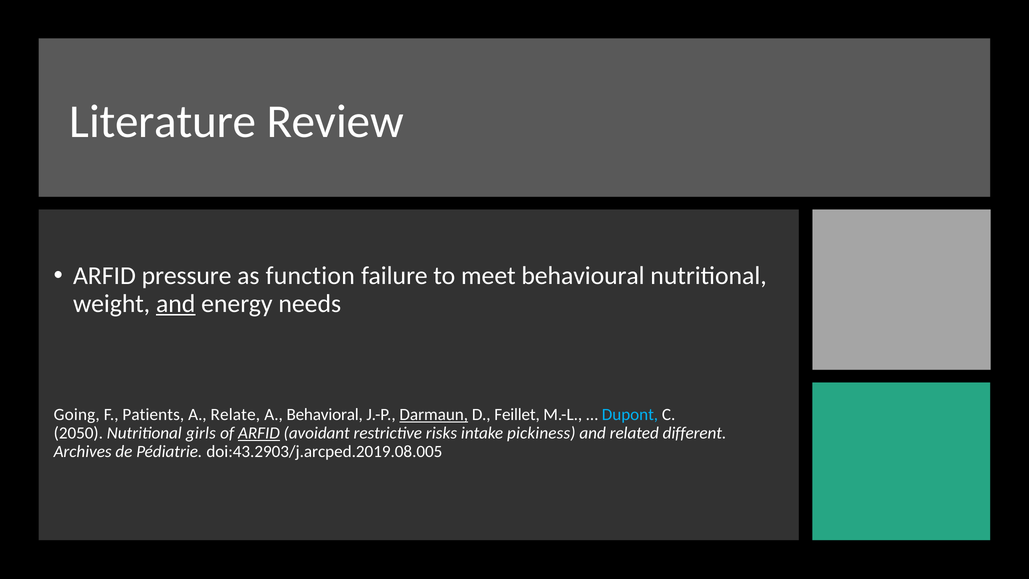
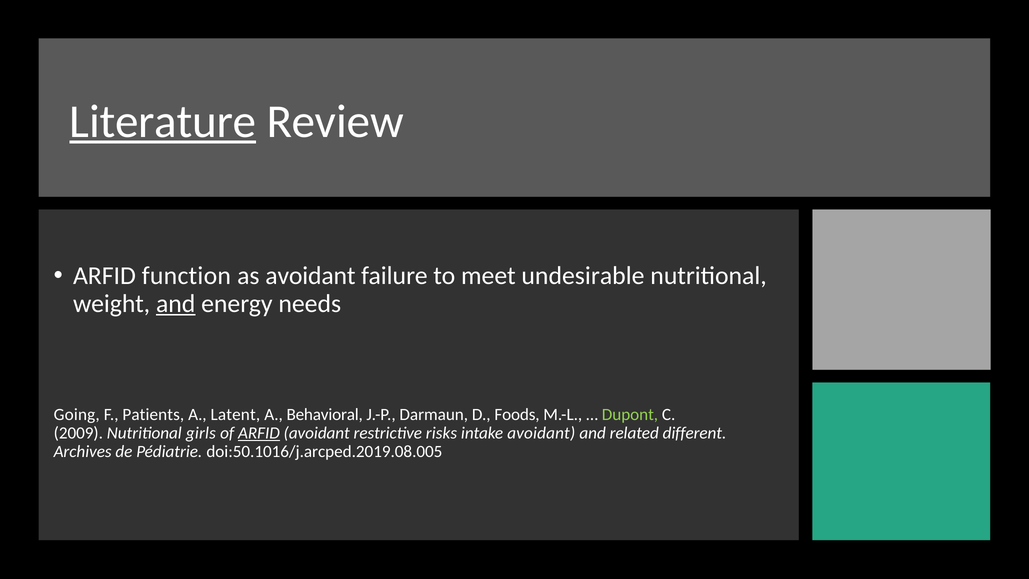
Literature underline: none -> present
pressure: pressure -> function
as function: function -> avoidant
behavioural: behavioural -> undesirable
Relate: Relate -> Latent
Darmaun underline: present -> none
Feillet: Feillet -> Foods
Dupont colour: light blue -> light green
2050: 2050 -> 2009
intake pickiness: pickiness -> avoidant
doi:43.2903/j.arcped.2019.08.005: doi:43.2903/j.arcped.2019.08.005 -> doi:50.1016/j.arcped.2019.08.005
